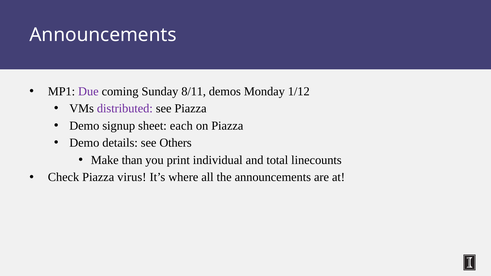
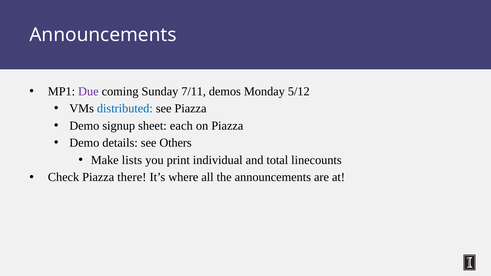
8/11: 8/11 -> 7/11
1/12: 1/12 -> 5/12
distributed colour: purple -> blue
than: than -> lists
virus: virus -> there
